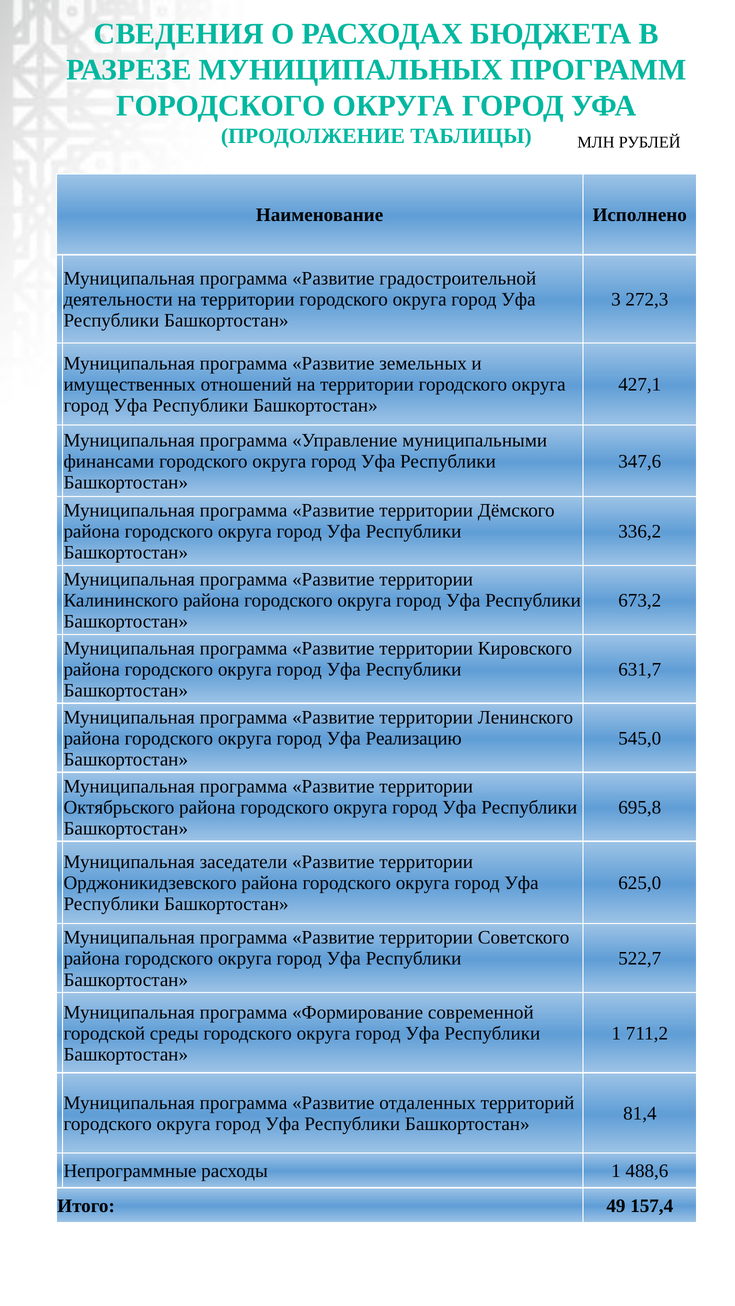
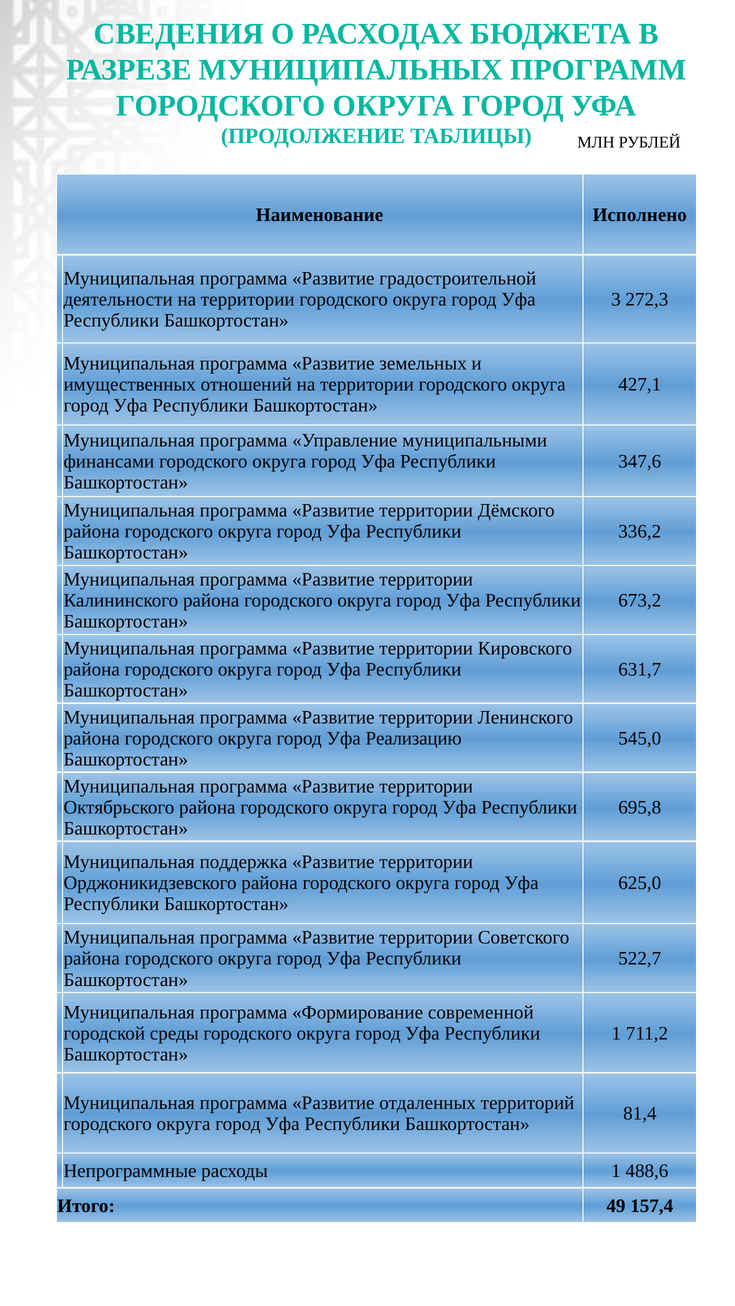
заседатели: заседатели -> поддержка
